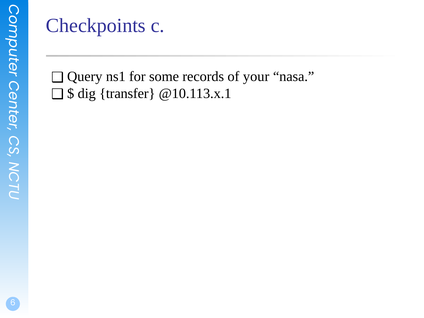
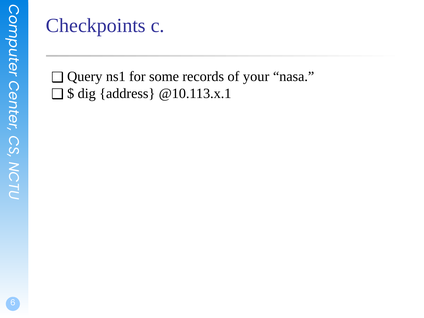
transfer: transfer -> address
